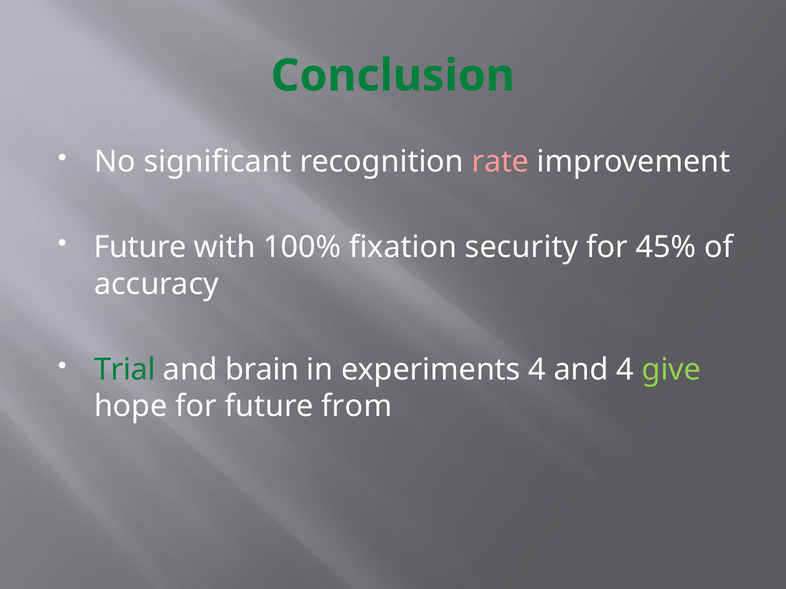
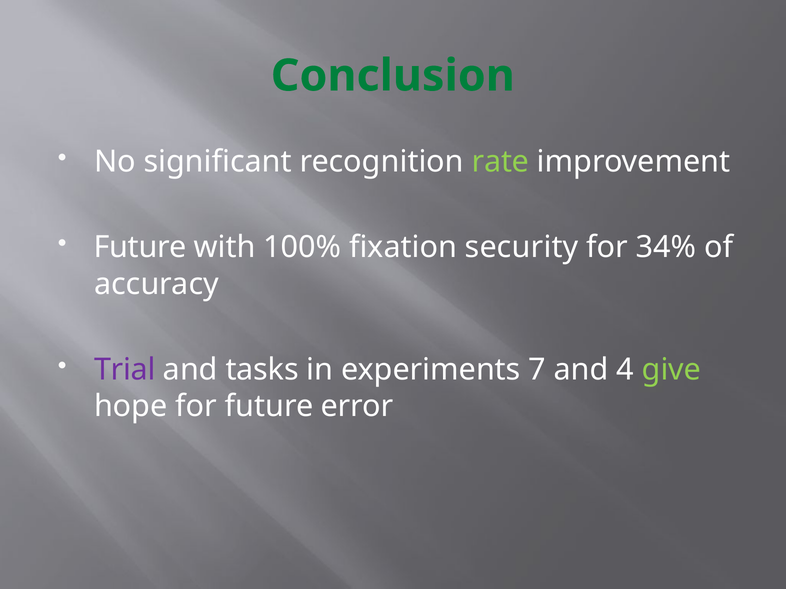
rate colour: pink -> light green
45%: 45% -> 34%
Trial colour: green -> purple
brain: brain -> tasks
experiments 4: 4 -> 7
from: from -> error
